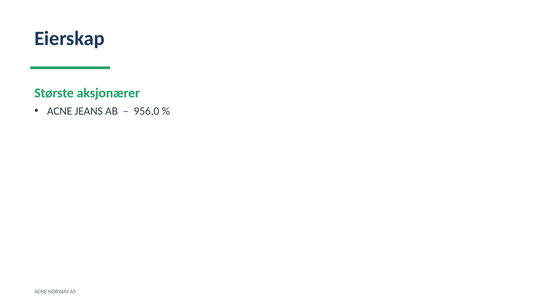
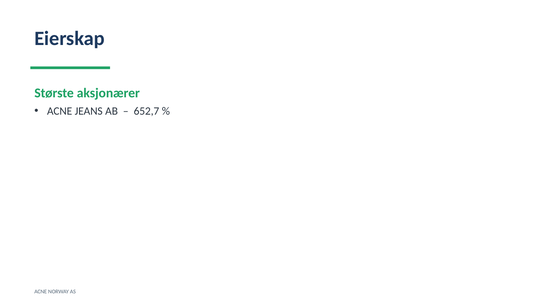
956,0: 956,0 -> 652,7
